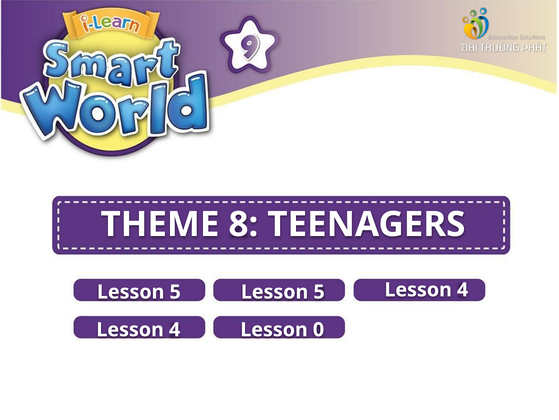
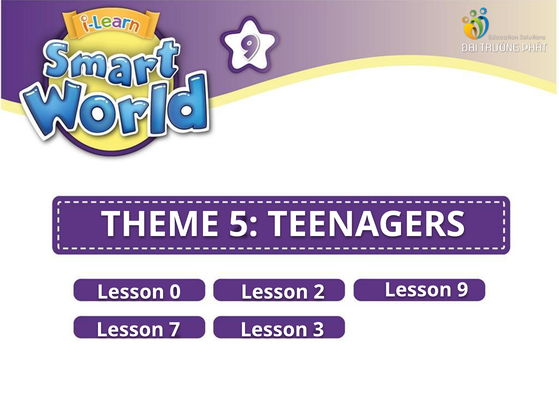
8: 8 -> 5
4 at (463, 289): 4 -> 9
5 at (175, 292): 5 -> 0
5 at (319, 292): 5 -> 2
4 at (175, 329): 4 -> 7
0: 0 -> 3
